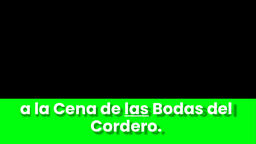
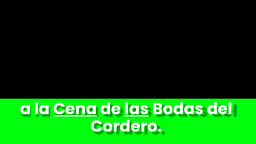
Cena underline: none -> present
